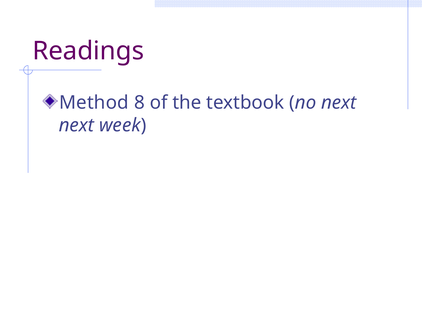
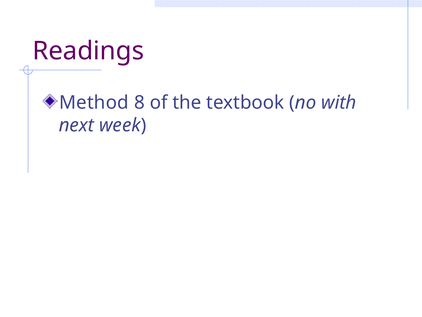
no next: next -> with
